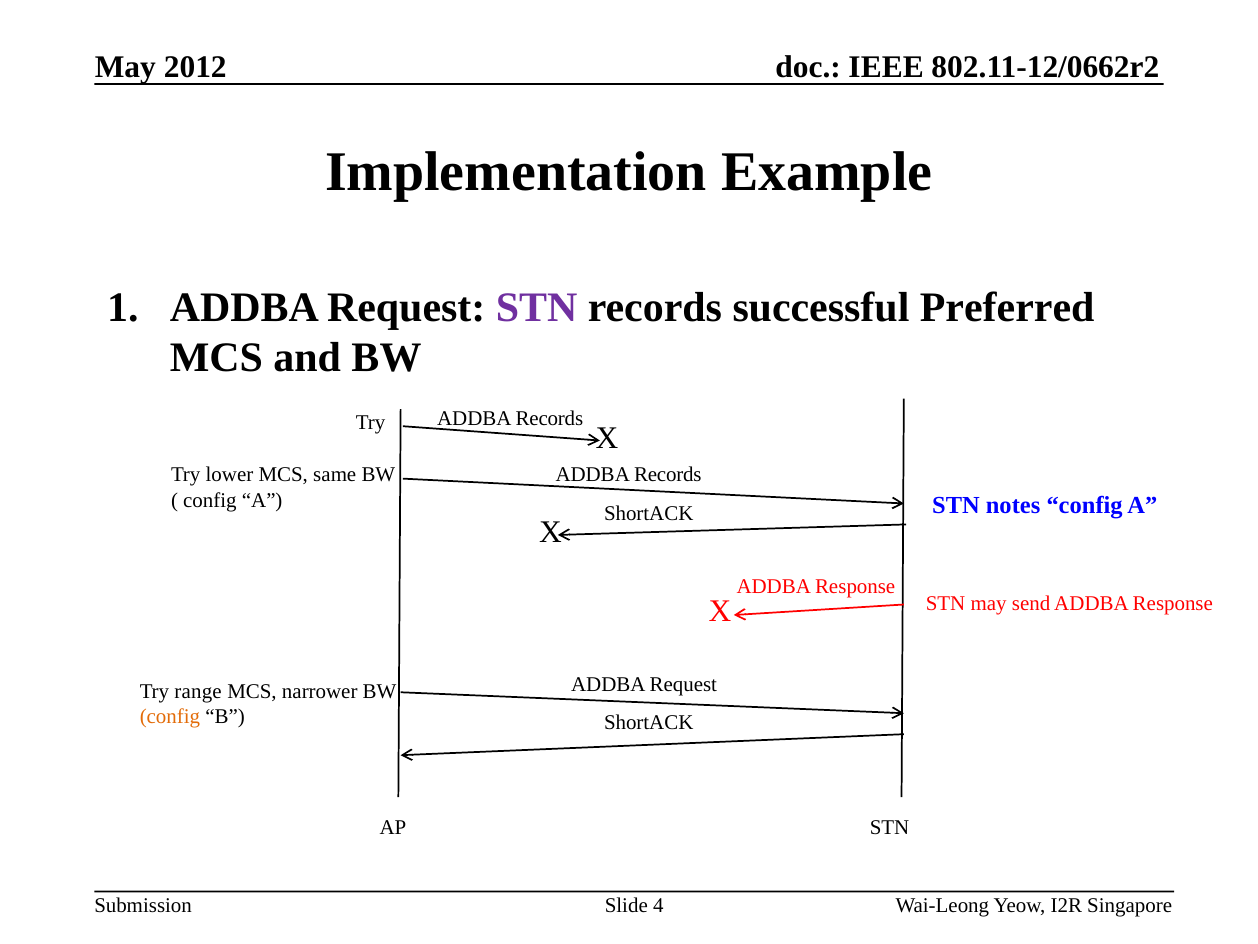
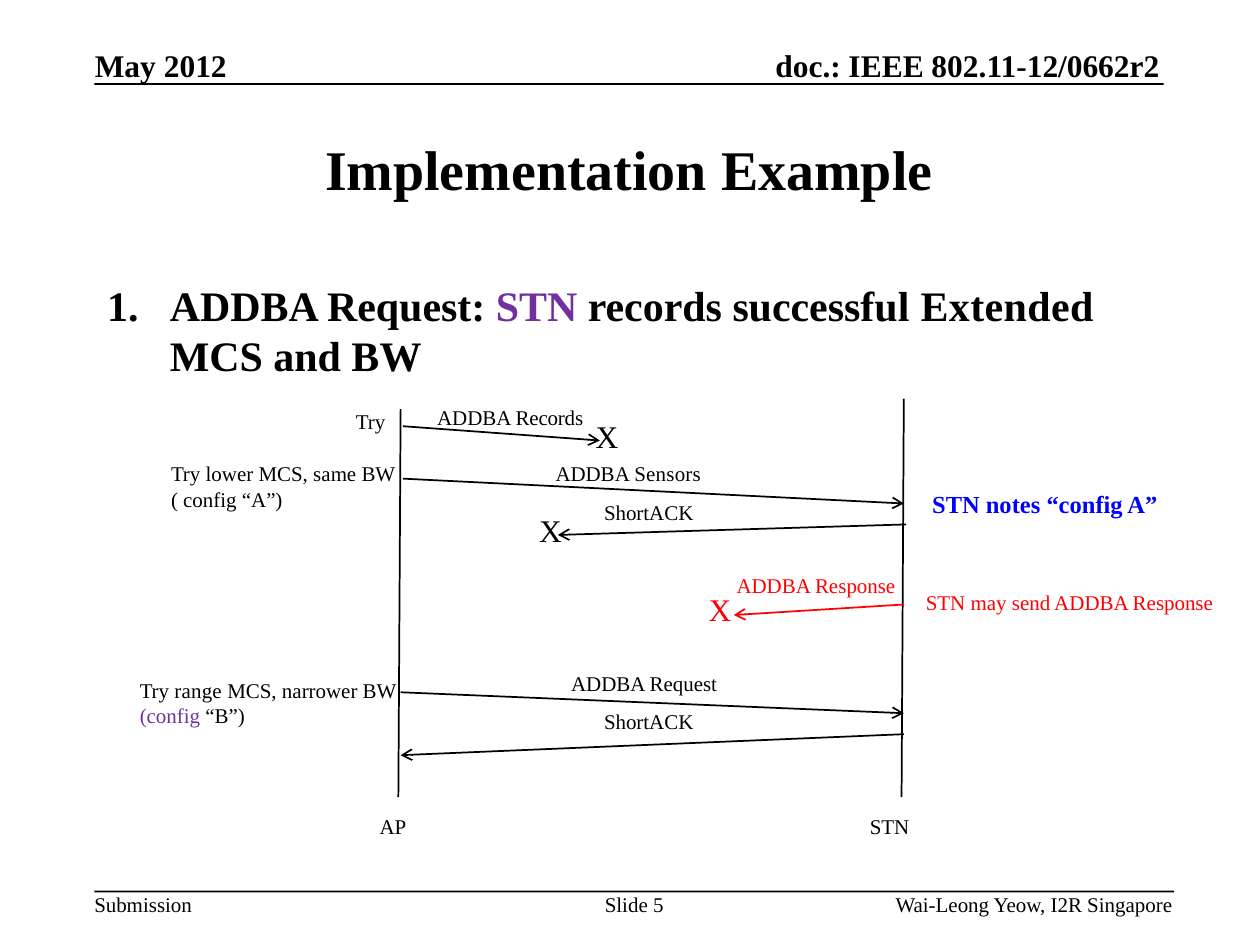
Preferred: Preferred -> Extended
Records at (668, 475): Records -> Sensors
config at (170, 716) colour: orange -> purple
4: 4 -> 5
